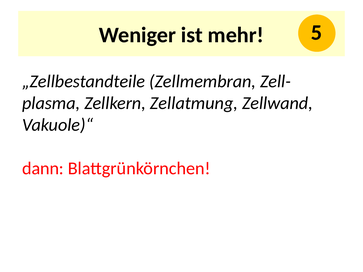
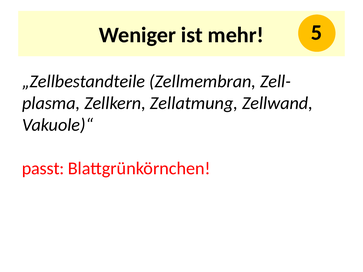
dann: dann -> passt
